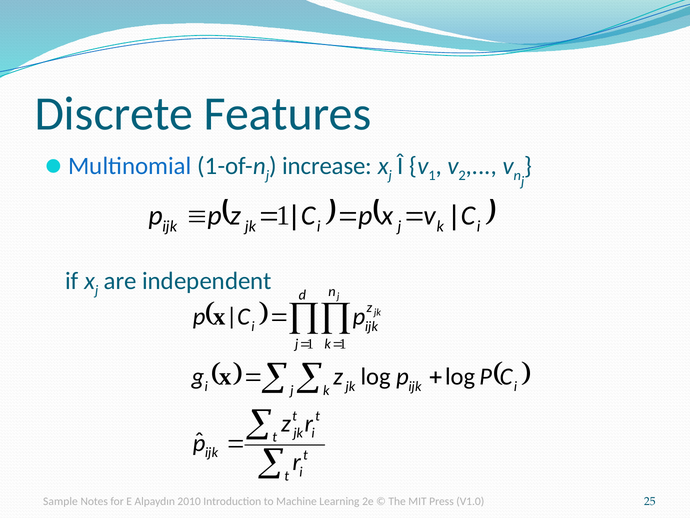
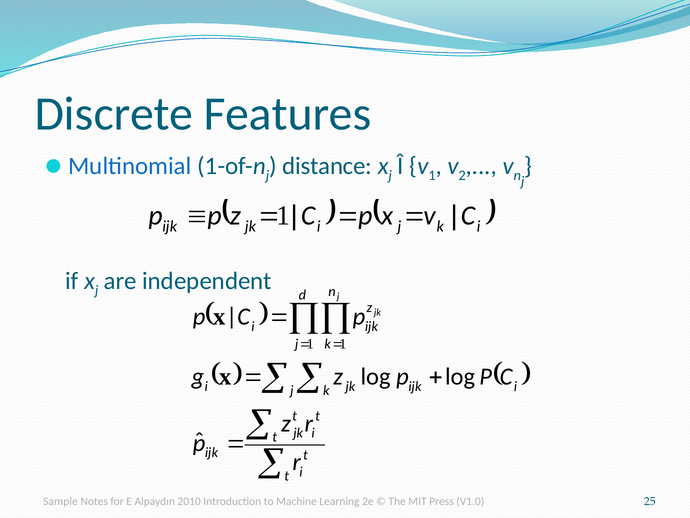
increase: increase -> distance
